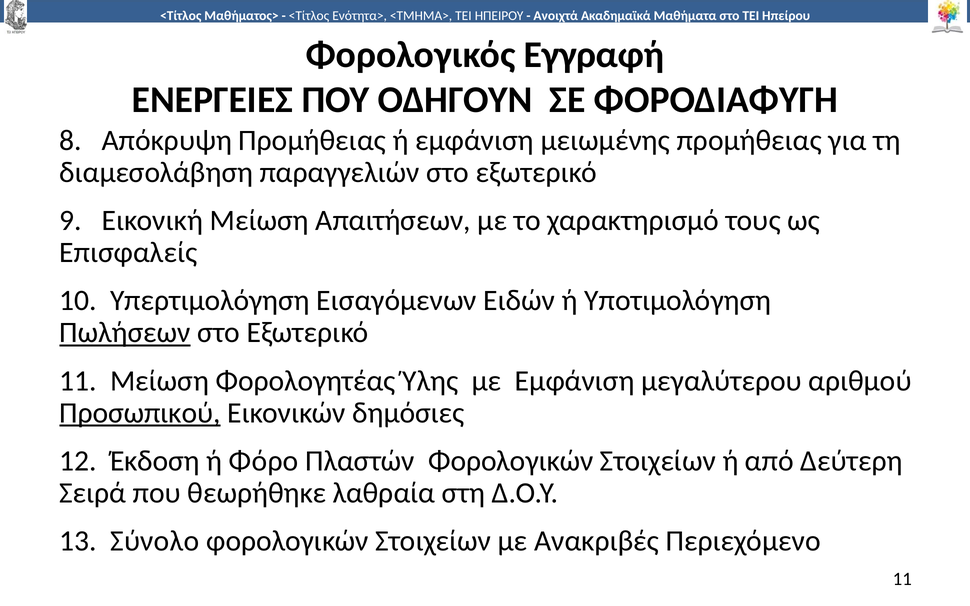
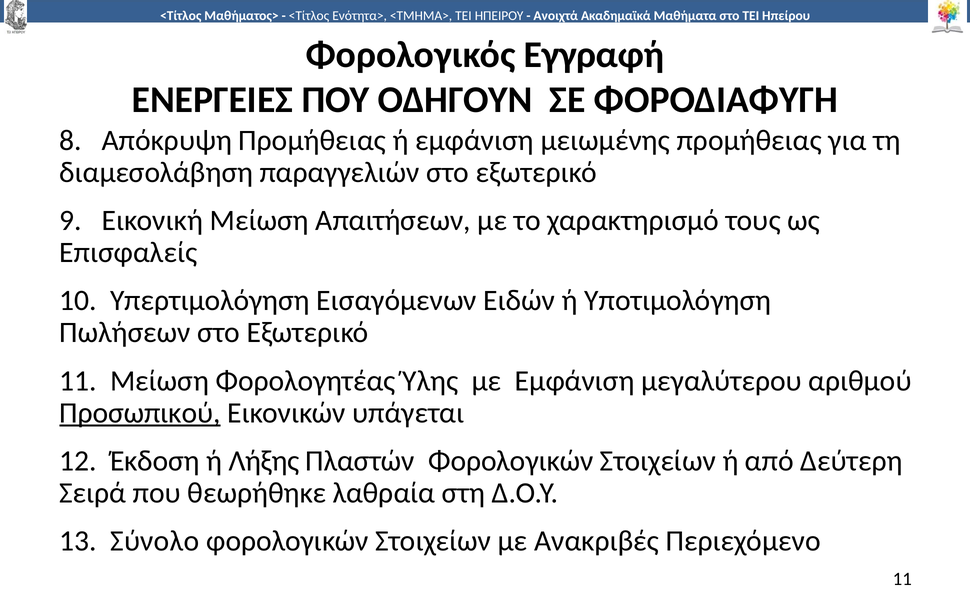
Πωλήσεων underline: present -> none
δημόσιες: δημόσιες -> υπάγεται
Φόρο: Φόρο -> Λήξης
